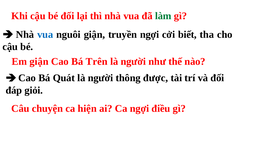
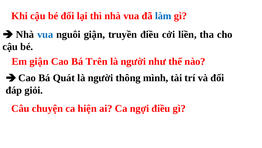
làm colour: green -> blue
truyền ngợi: ngợi -> điều
biết: biết -> liền
được: được -> mình
